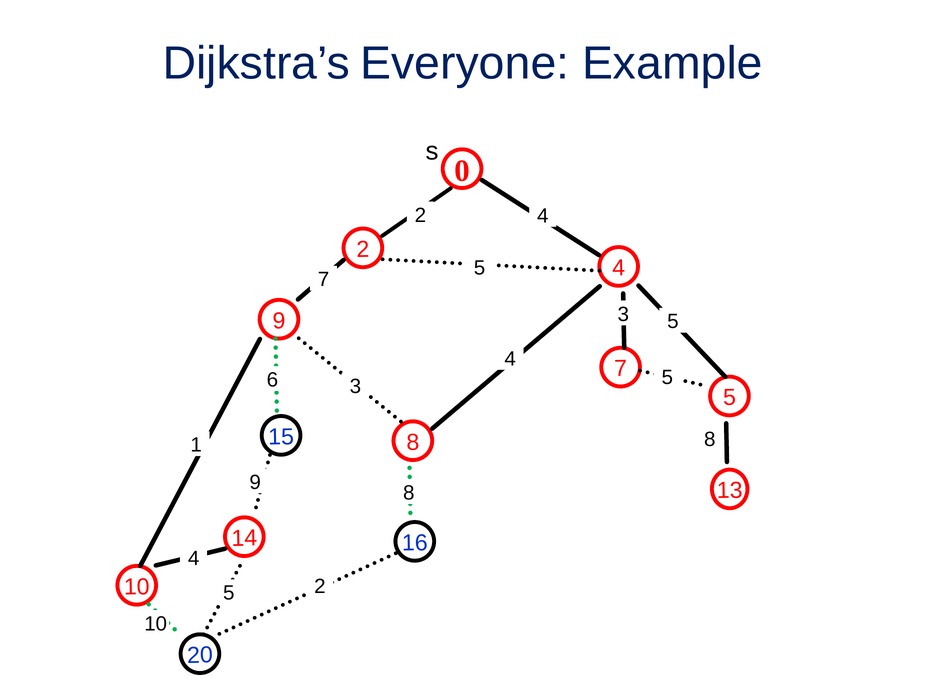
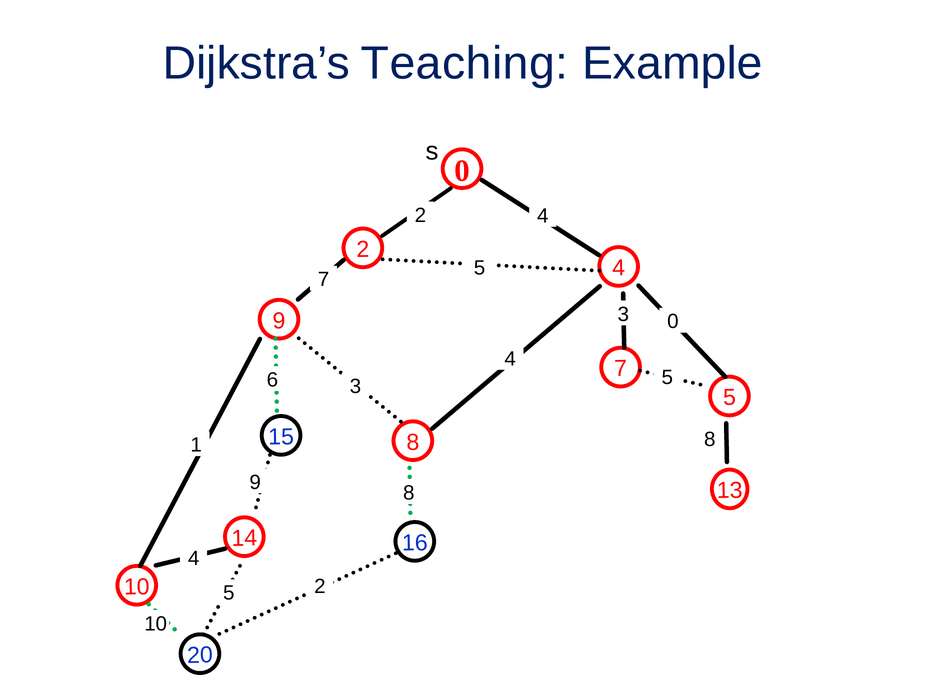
Everyone: Everyone -> Teaching
3 5: 5 -> 0
